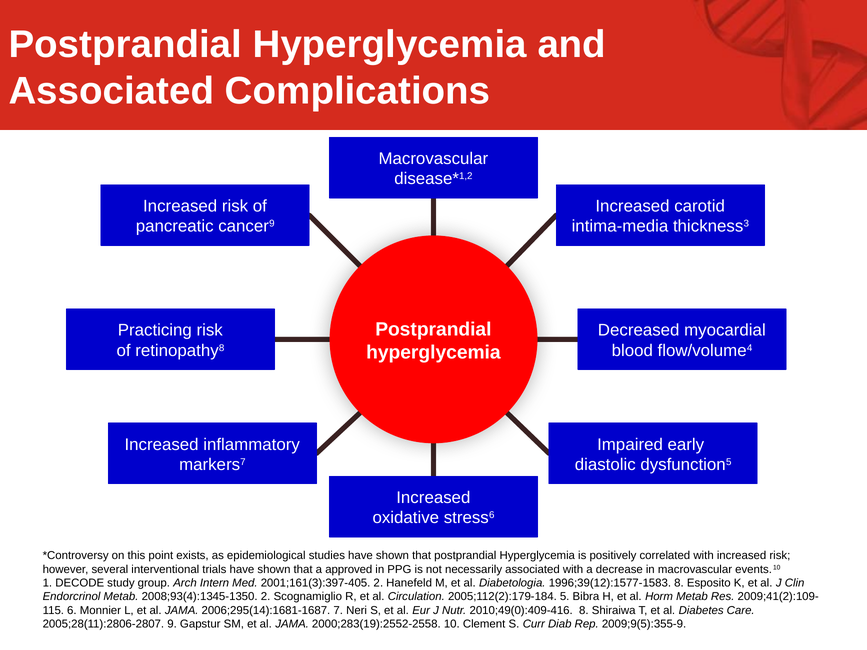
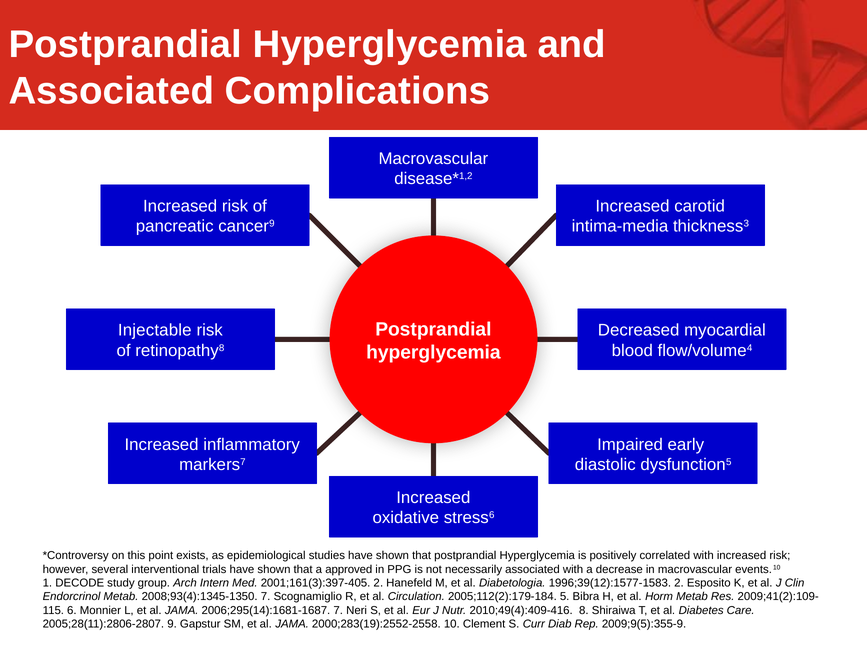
Practicing: Practicing -> Injectable
1996;39(12):1577-1583 8: 8 -> 2
2008;93(4):1345-1350 2: 2 -> 7
2010;49(0):409-416: 2010;49(0):409-416 -> 2010;49(4):409-416
